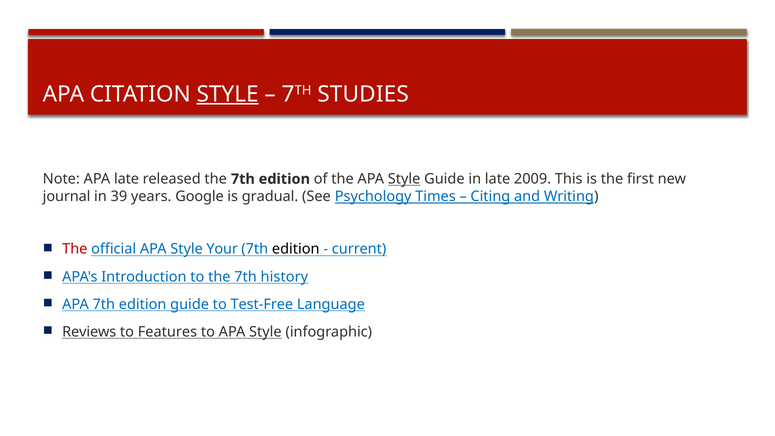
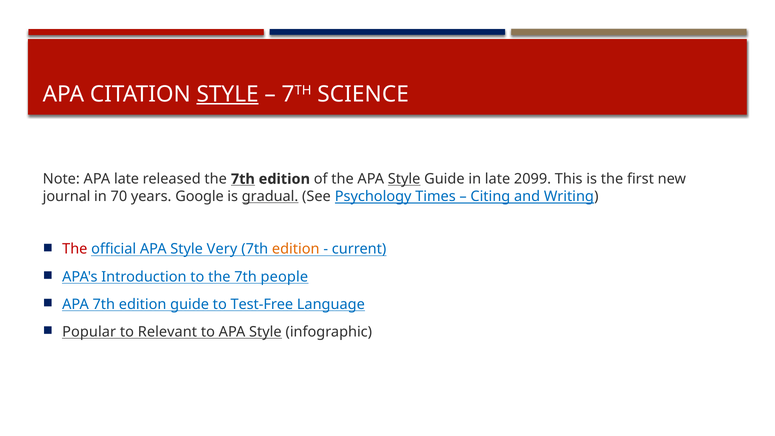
STUDIES: STUDIES -> SCIENCE
7th at (243, 179) underline: none -> present
2009: 2009 -> 2099
39: 39 -> 70
gradual underline: none -> present
Your: Your -> Very
edition at (296, 249) colour: black -> orange
history: history -> people
Reviews: Reviews -> Popular
Features: Features -> Relevant
